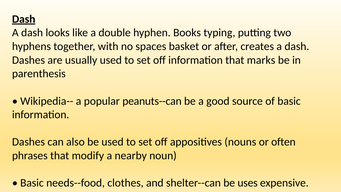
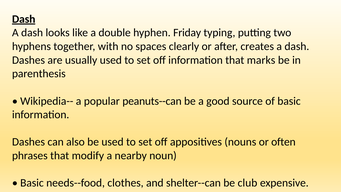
Books: Books -> Friday
basket: basket -> clearly
uses: uses -> club
